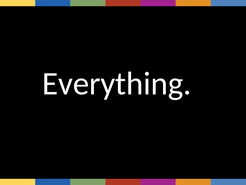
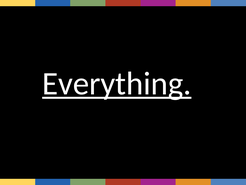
Everything underline: none -> present
